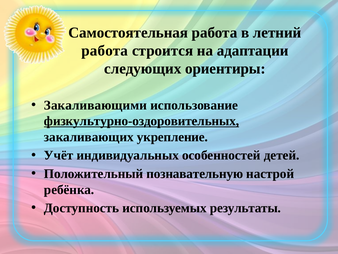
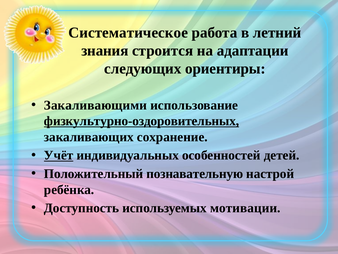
Самостоятельная: Самостоятельная -> Систематическое
работа at (105, 51): работа -> знания
укрепление: укрепление -> сохранение
Учёт underline: none -> present
результаты: результаты -> мотивации
